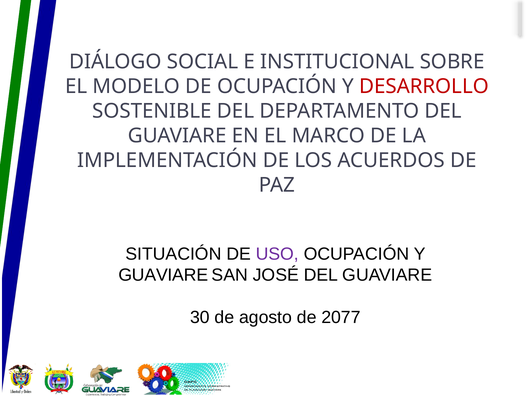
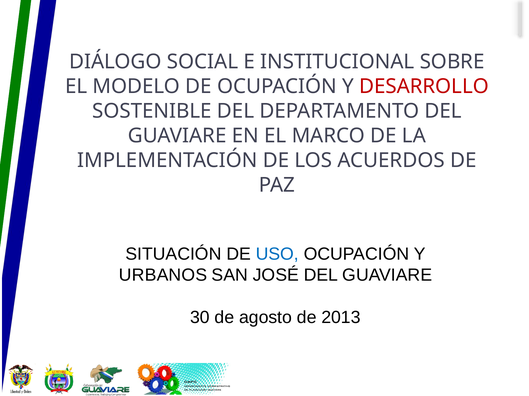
USO colour: purple -> blue
GUAVIARE at (163, 276): GUAVIARE -> URBANOS
2077: 2077 -> 2013
